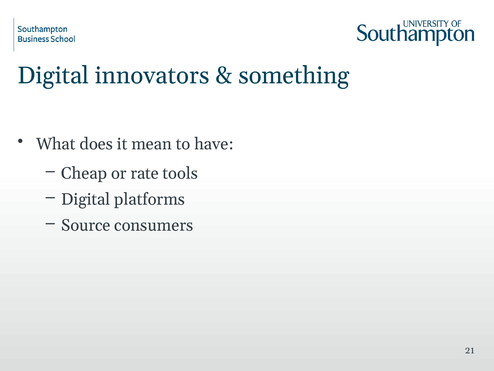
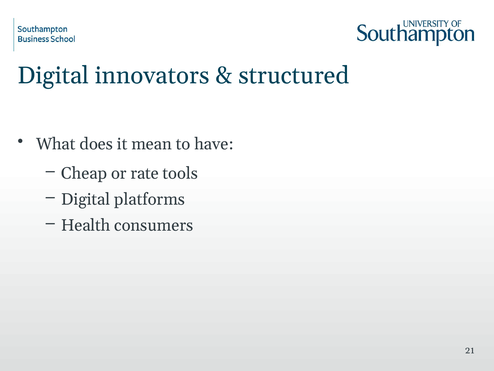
something: something -> structured
Source: Source -> Health
